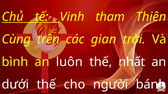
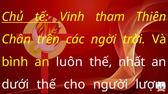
Cùng: Cùng -> Chân
gian: gian -> ngời
bánh: bánh -> lượm
